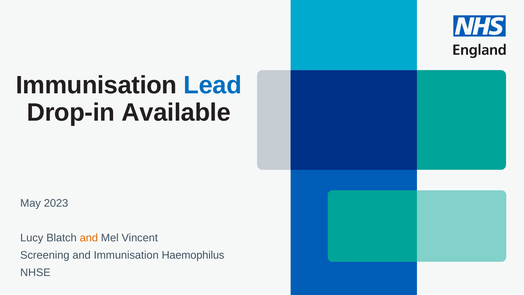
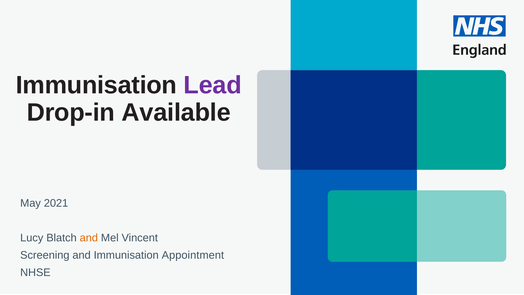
Lead colour: blue -> purple
2023: 2023 -> 2021
Haemophilus: Haemophilus -> Appointment
